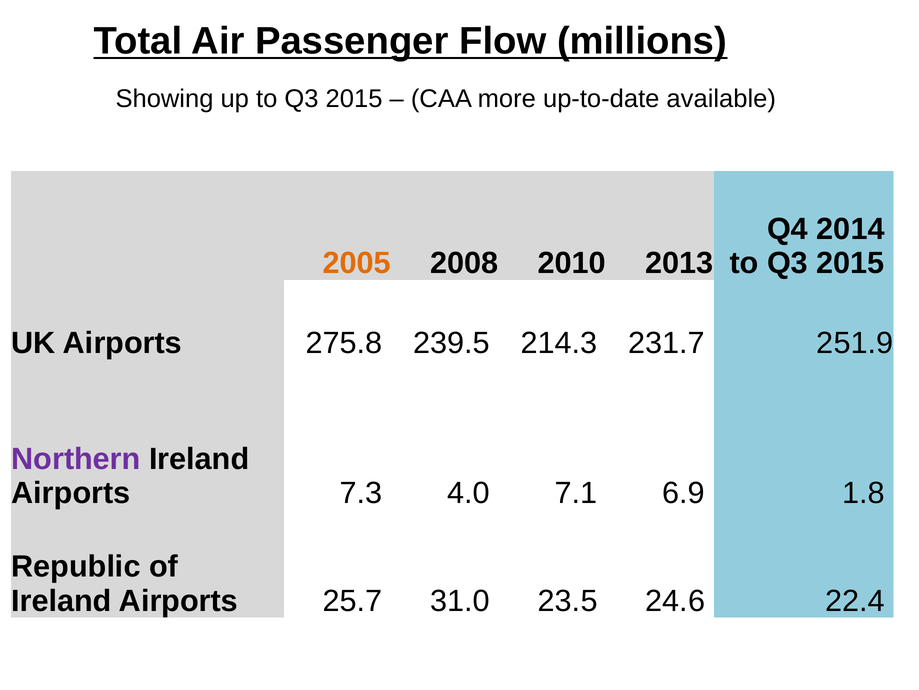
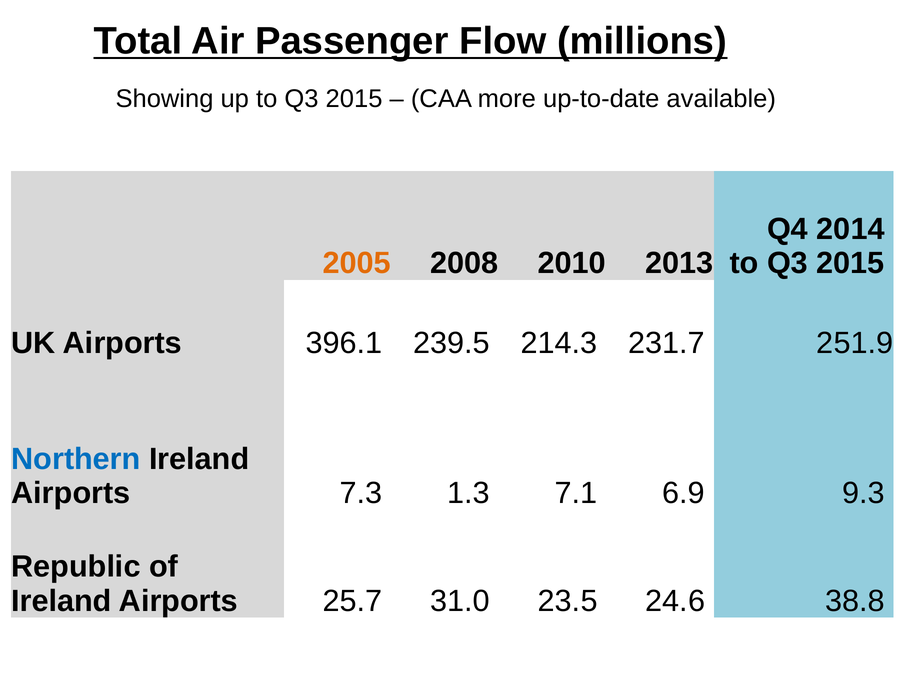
275.8: 275.8 -> 396.1
Northern colour: purple -> blue
4.0: 4.0 -> 1.3
1.8: 1.8 -> 9.3
22.4: 22.4 -> 38.8
